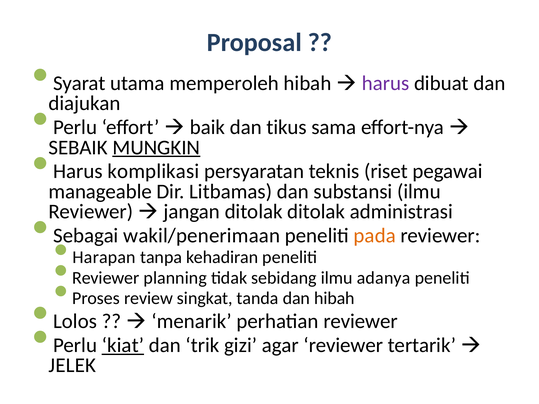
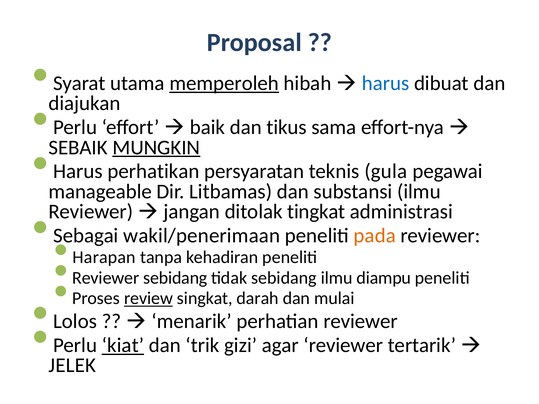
memperoleh underline: none -> present
harus at (386, 83) colour: purple -> blue
komplikasi: komplikasi -> perhatikan
riset: riset -> gula
ditolak ditolak: ditolak -> tingkat
Reviewer planning: planning -> sebidang
adanya: adanya -> diampu
review underline: none -> present
tanda: tanda -> darah
dan hibah: hibah -> mulai
